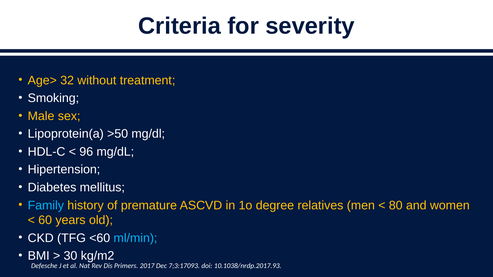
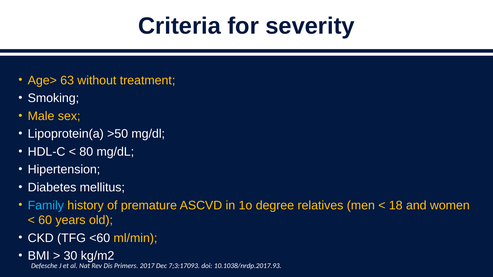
32: 32 -> 63
96: 96 -> 80
80: 80 -> 18
ml/min colour: light blue -> yellow
